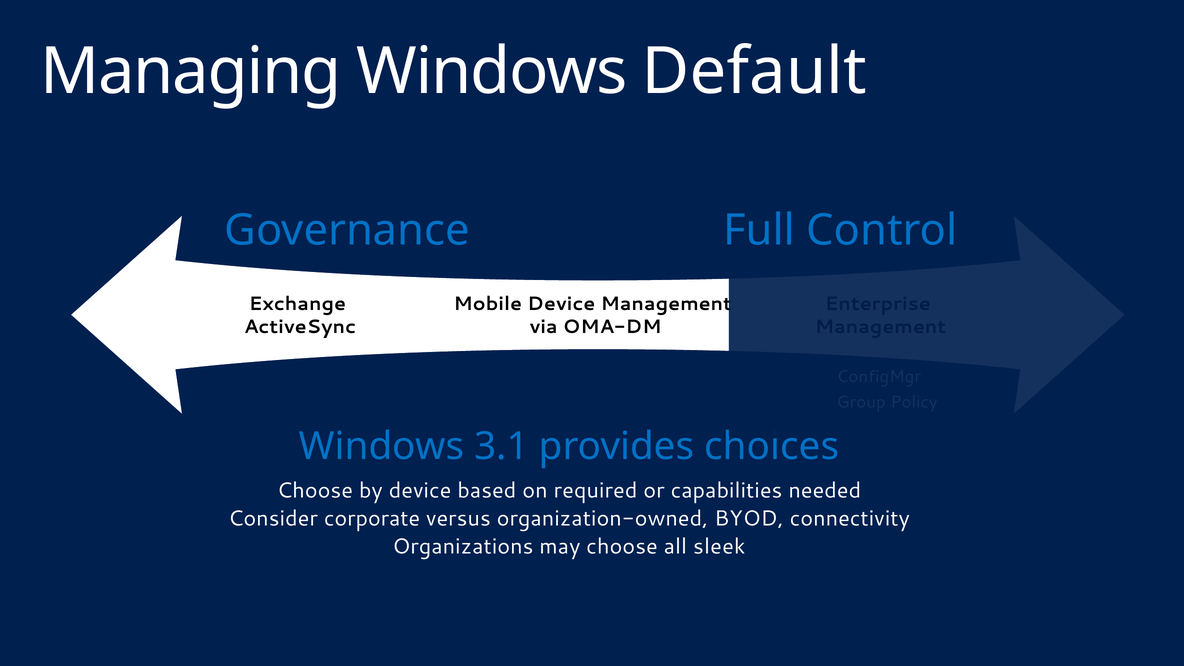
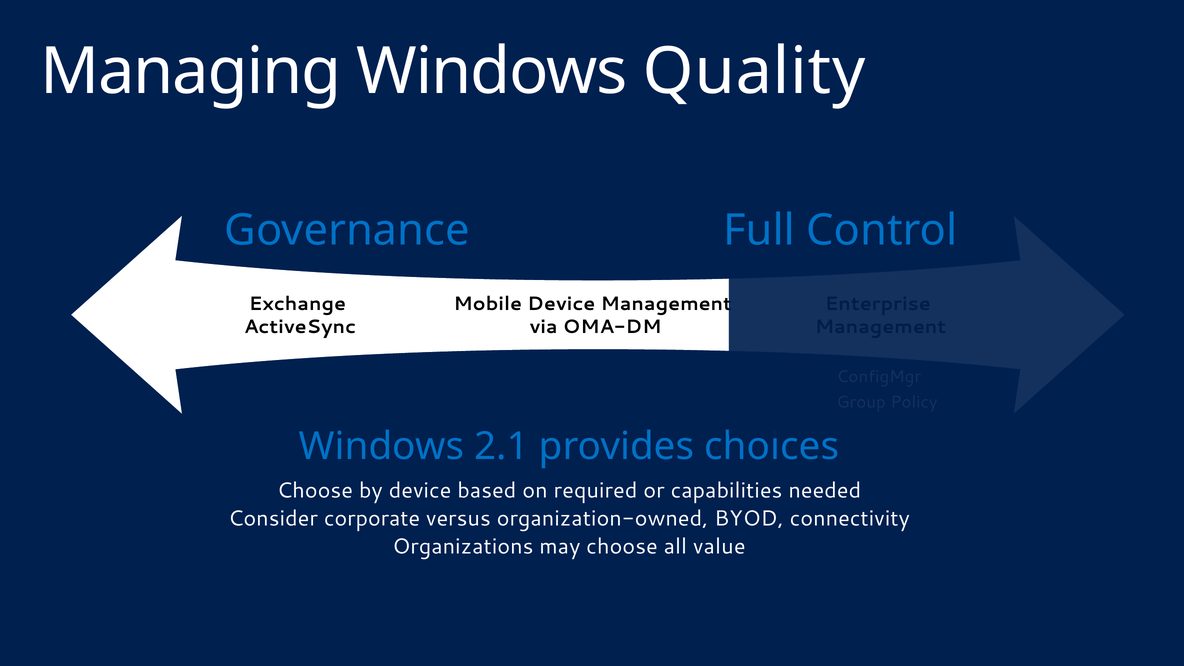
Default: Default -> Quality
3.1: 3.1 -> 2.1
sleek: sleek -> value
